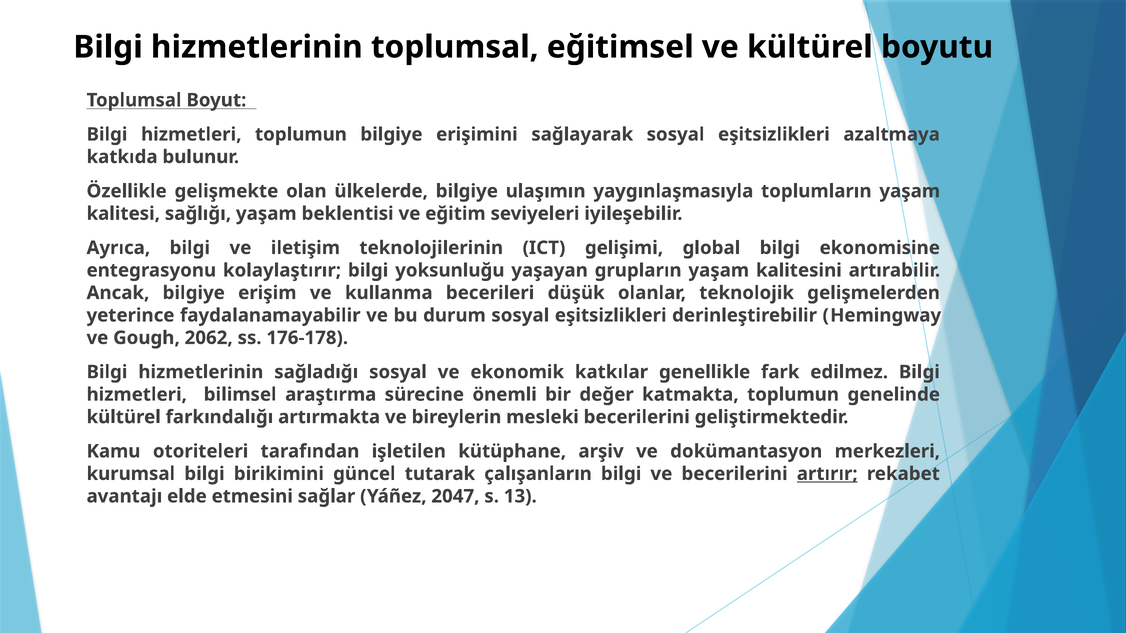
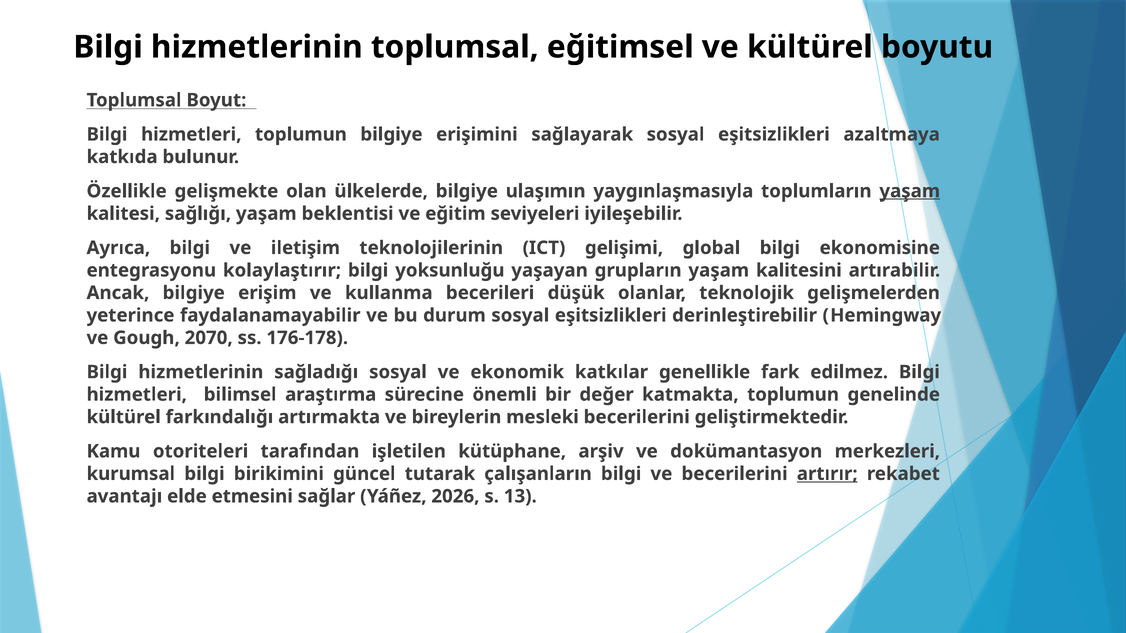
yaşam at (910, 191) underline: none -> present
2062: 2062 -> 2070
2047: 2047 -> 2026
